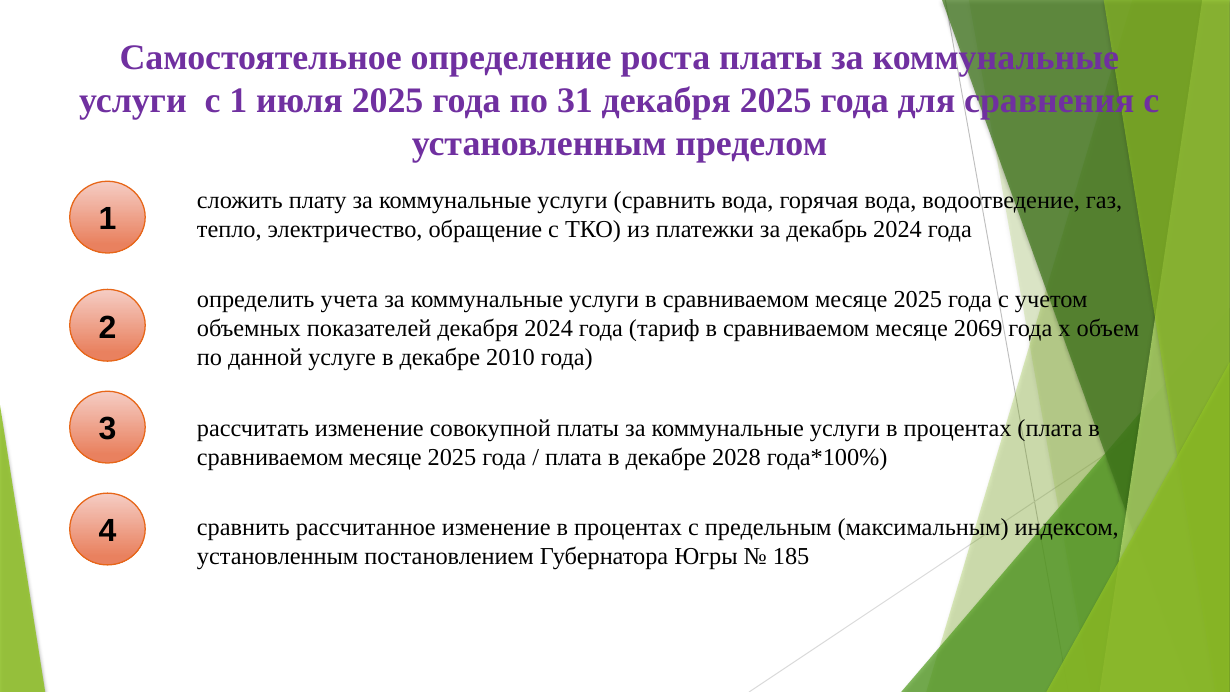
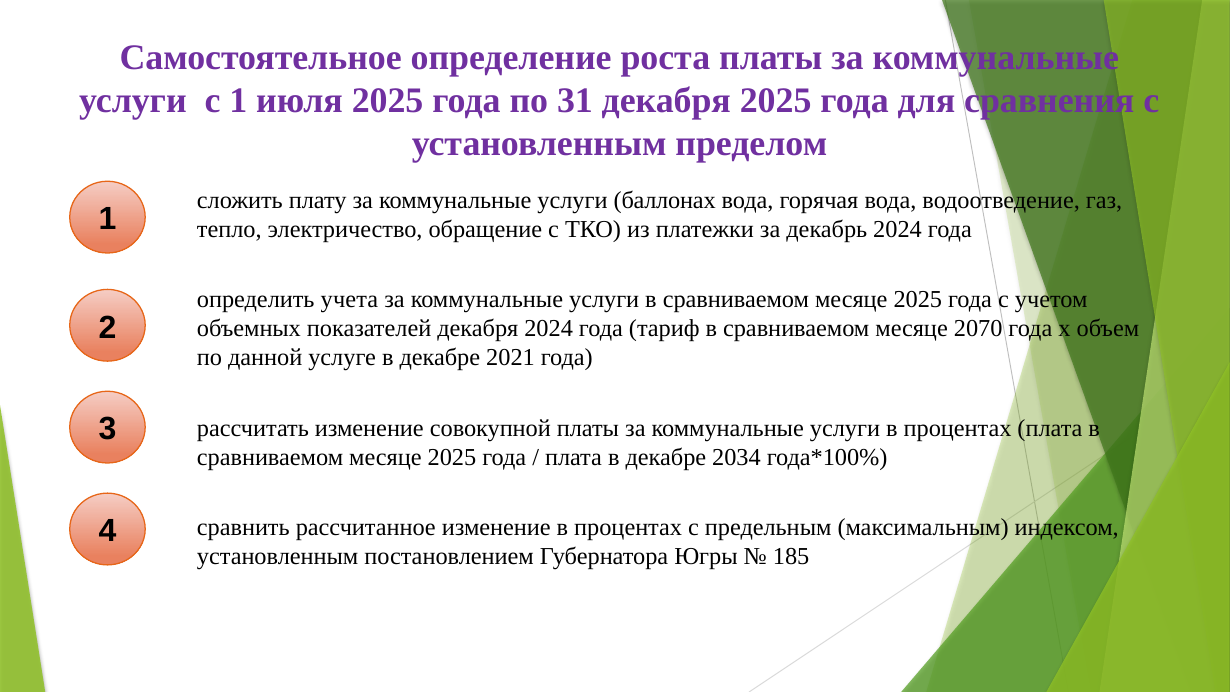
услуги сравнить: сравнить -> баллонах
2069: 2069 -> 2070
2010: 2010 -> 2021
2028: 2028 -> 2034
